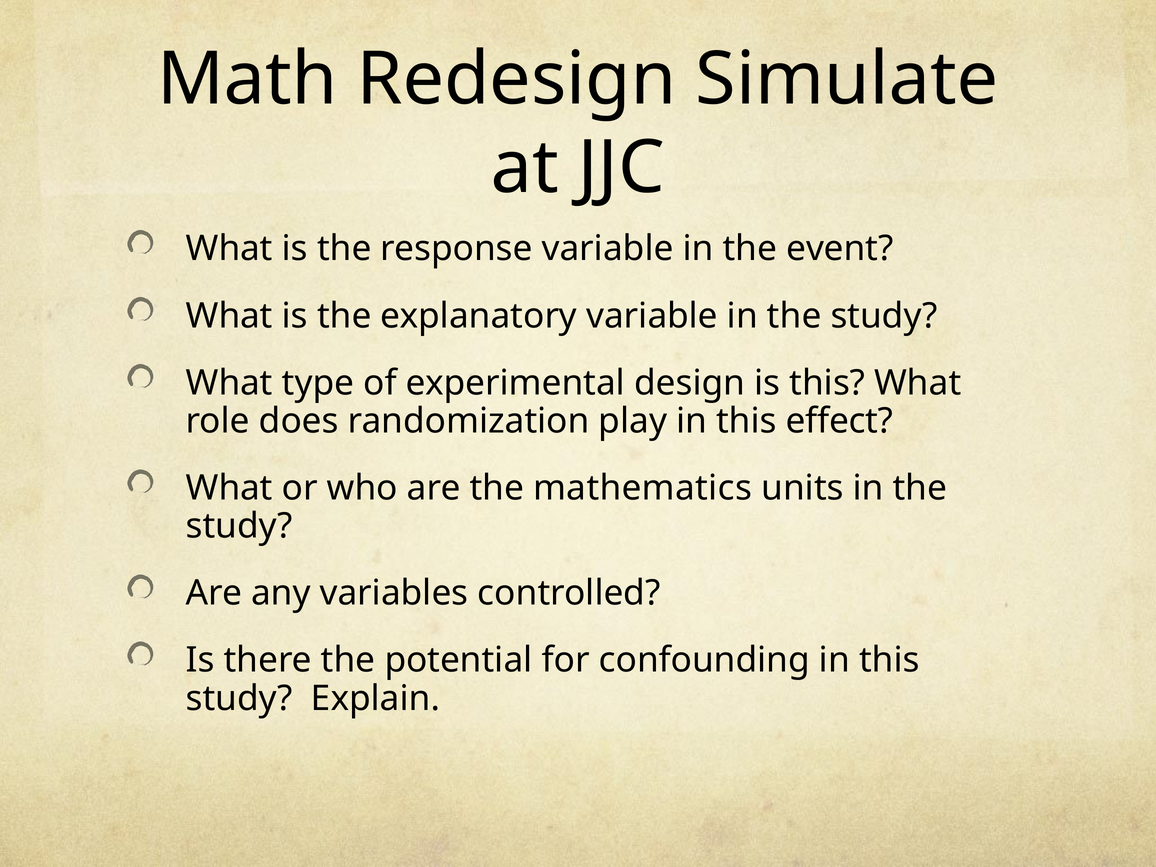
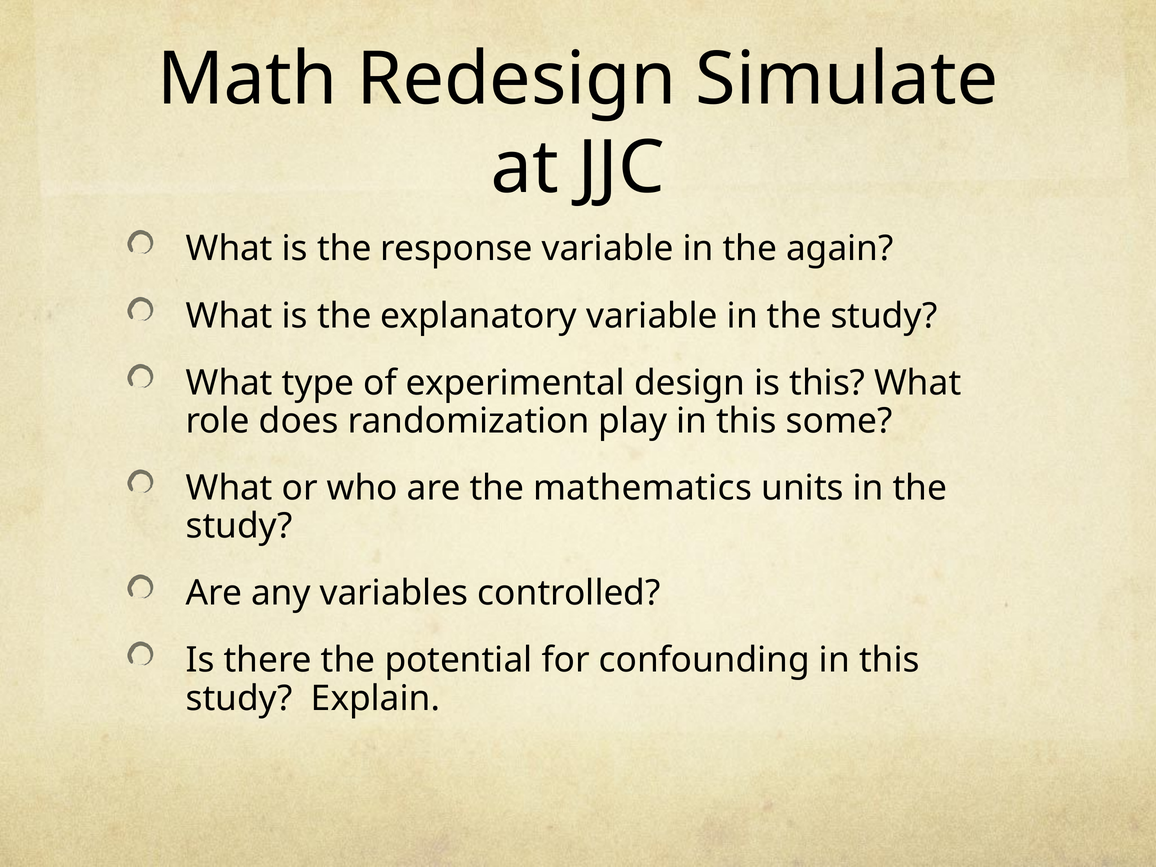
event: event -> again
effect: effect -> some
